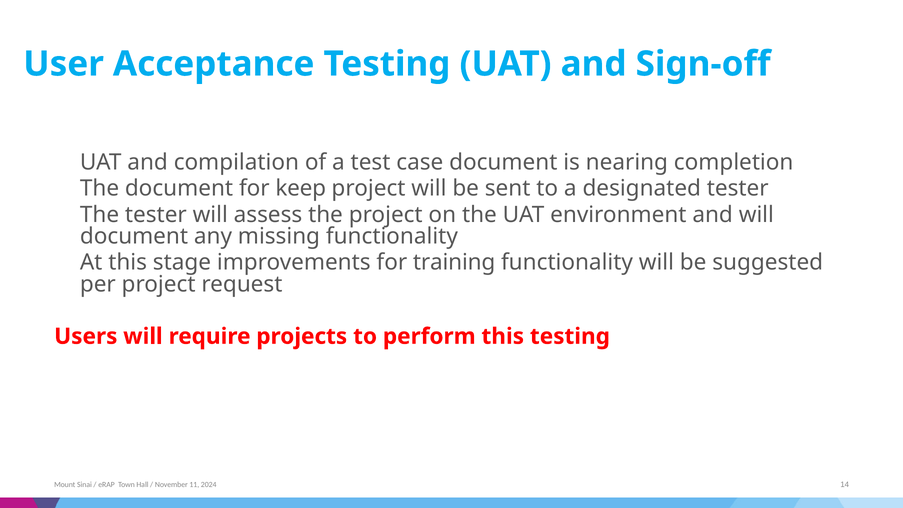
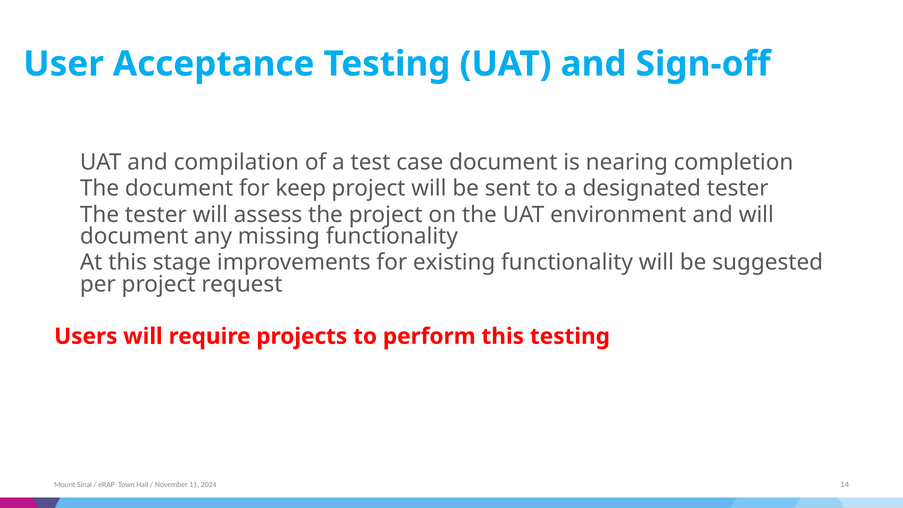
training: training -> existing
